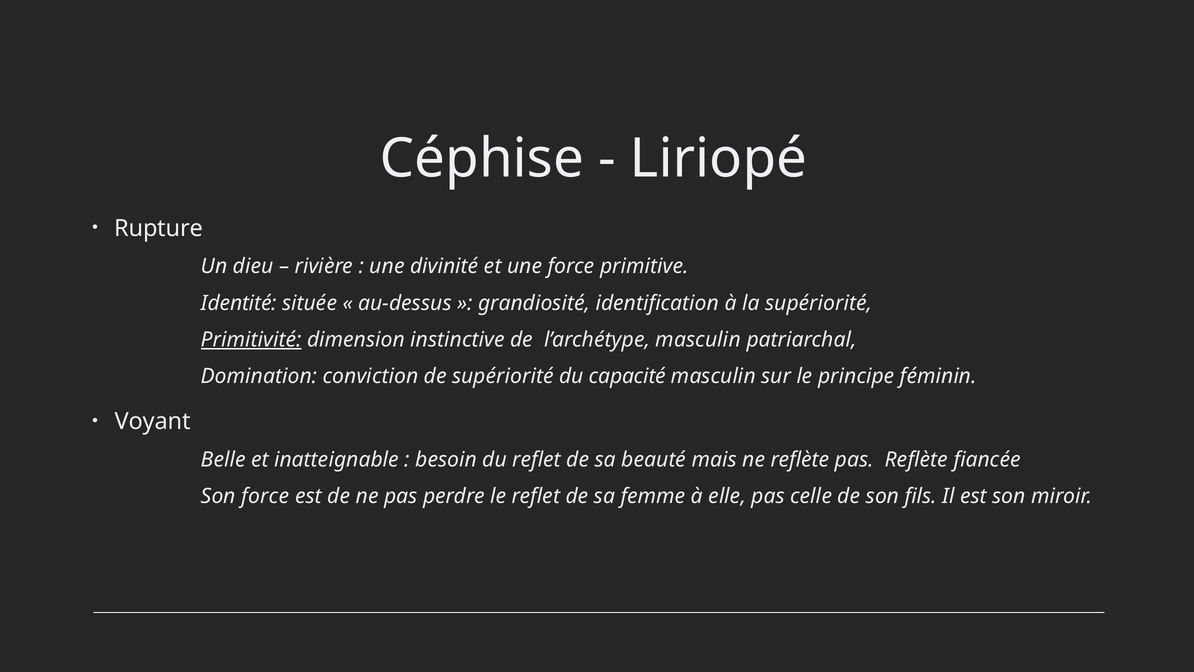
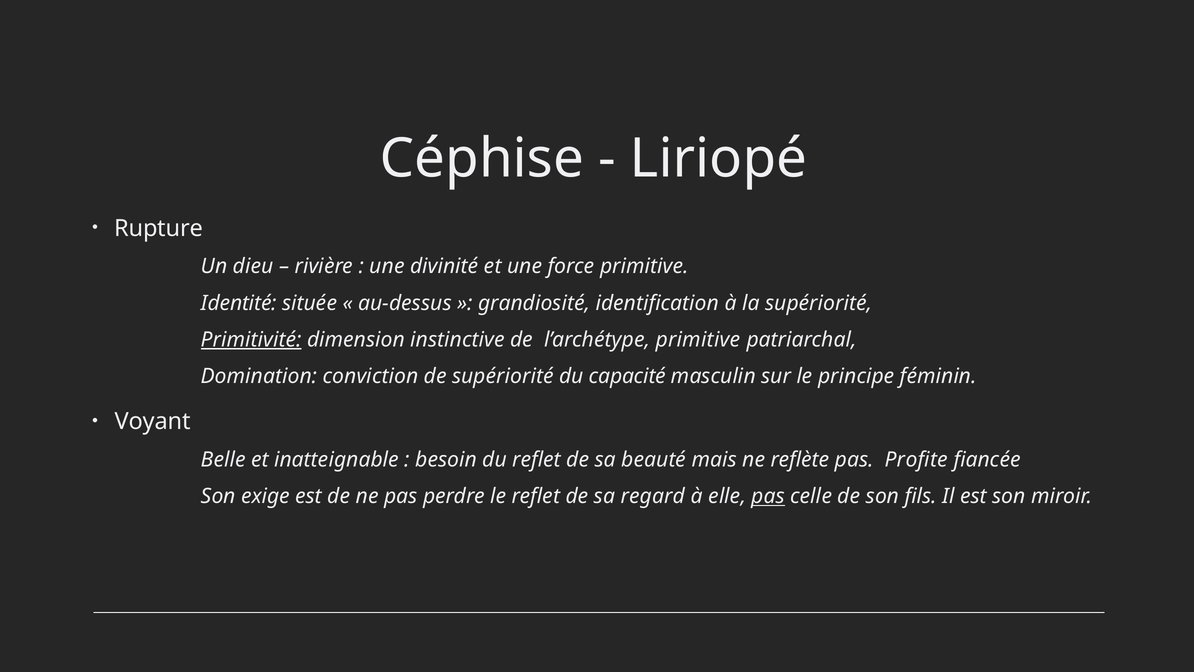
l’archétype masculin: masculin -> primitive
pas Reflète: Reflète -> Profite
Son force: force -> exige
femme: femme -> regard
pas at (768, 496) underline: none -> present
